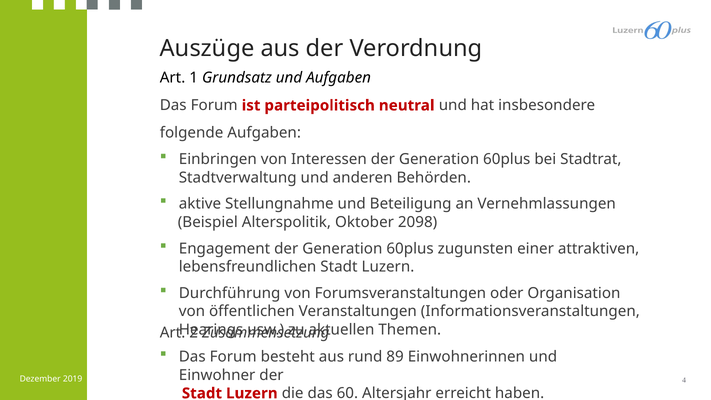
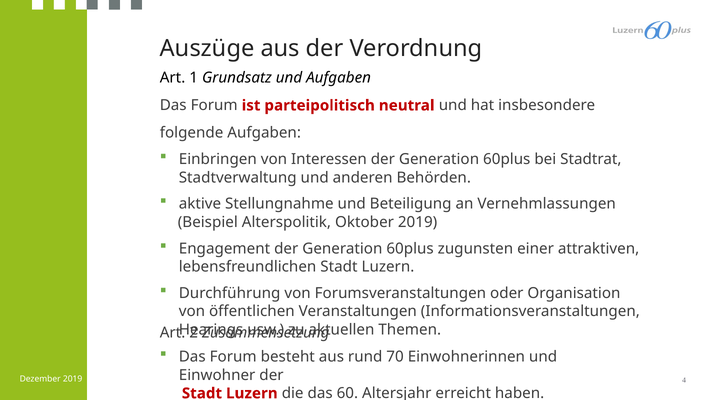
Oktober 2098: 2098 -> 2019
89: 89 -> 70
